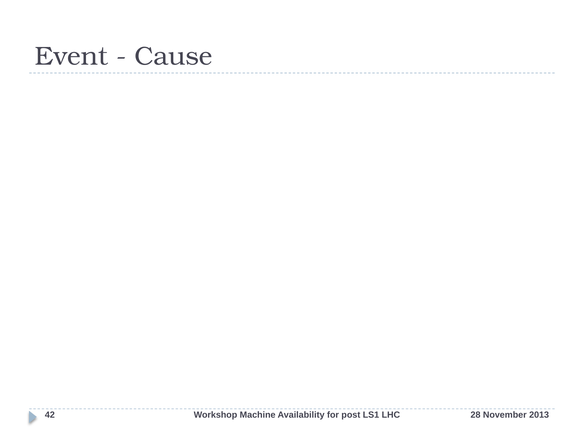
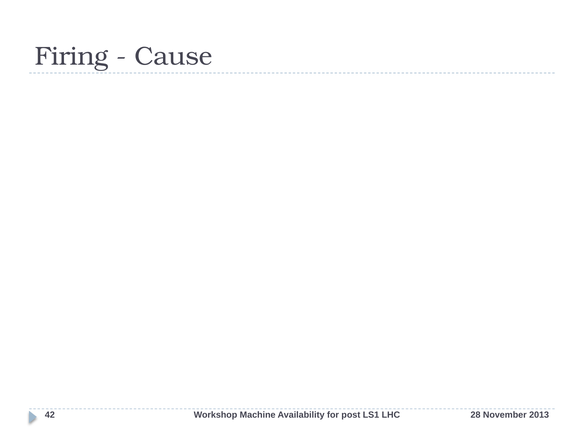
Event: Event -> Firing
